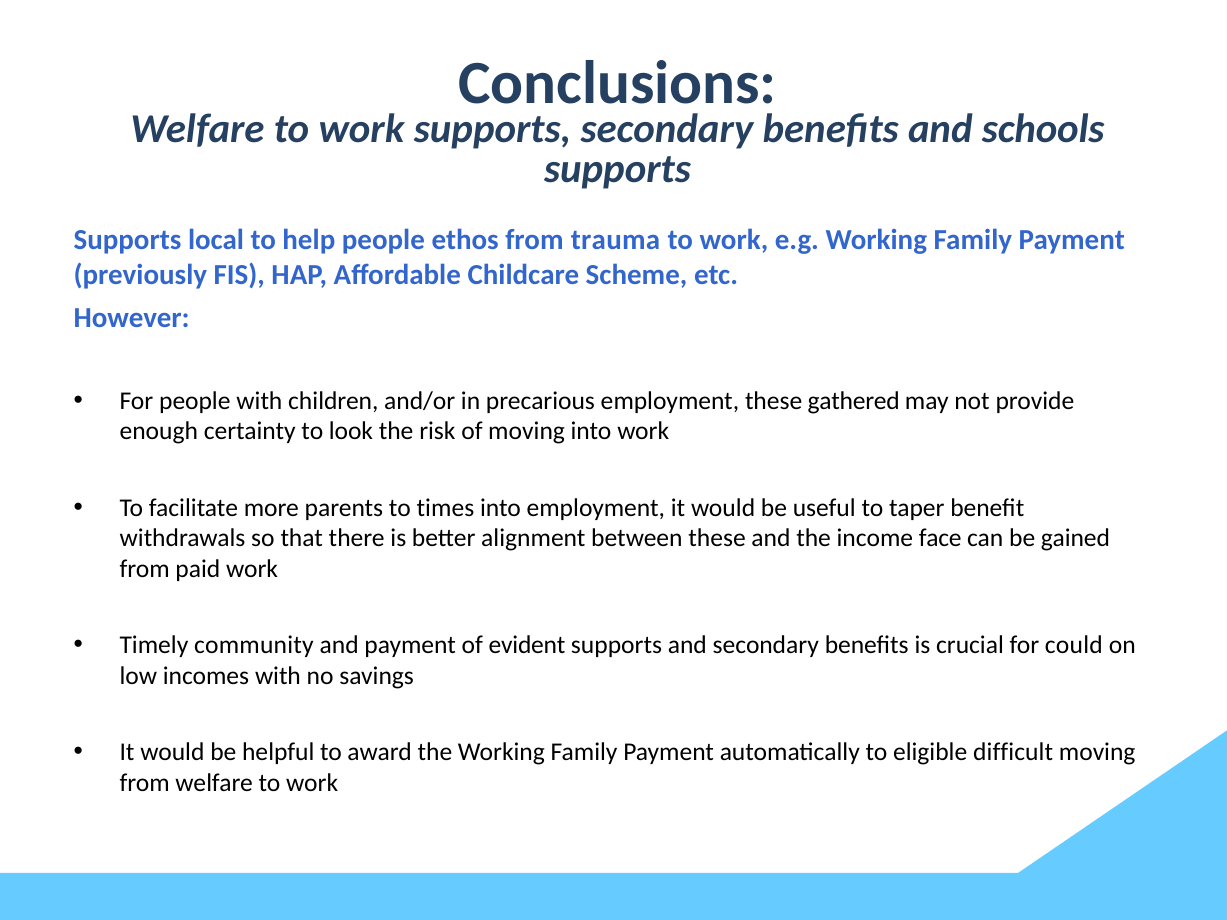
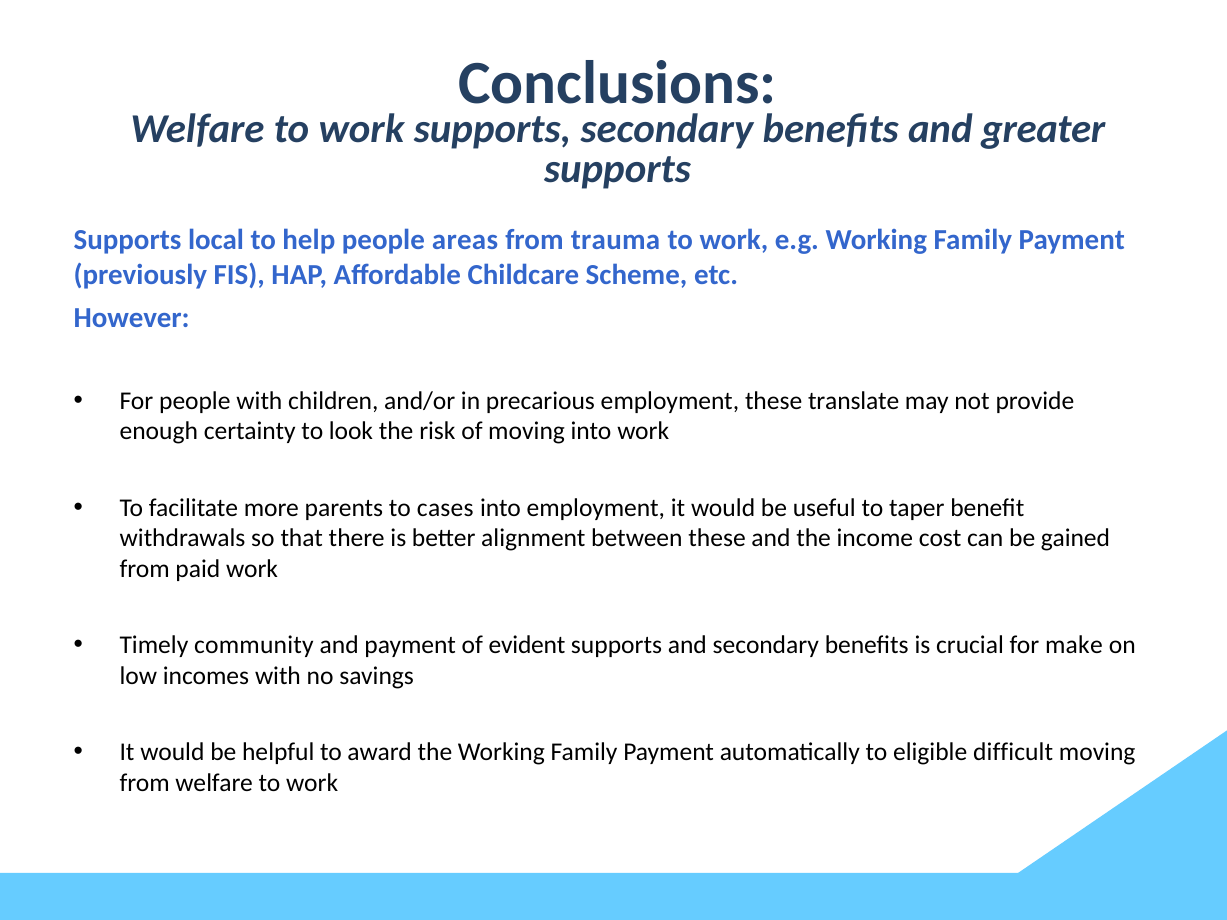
schools: schools -> greater
ethos: ethos -> areas
gathered: gathered -> translate
times: times -> cases
face: face -> cost
could: could -> make
